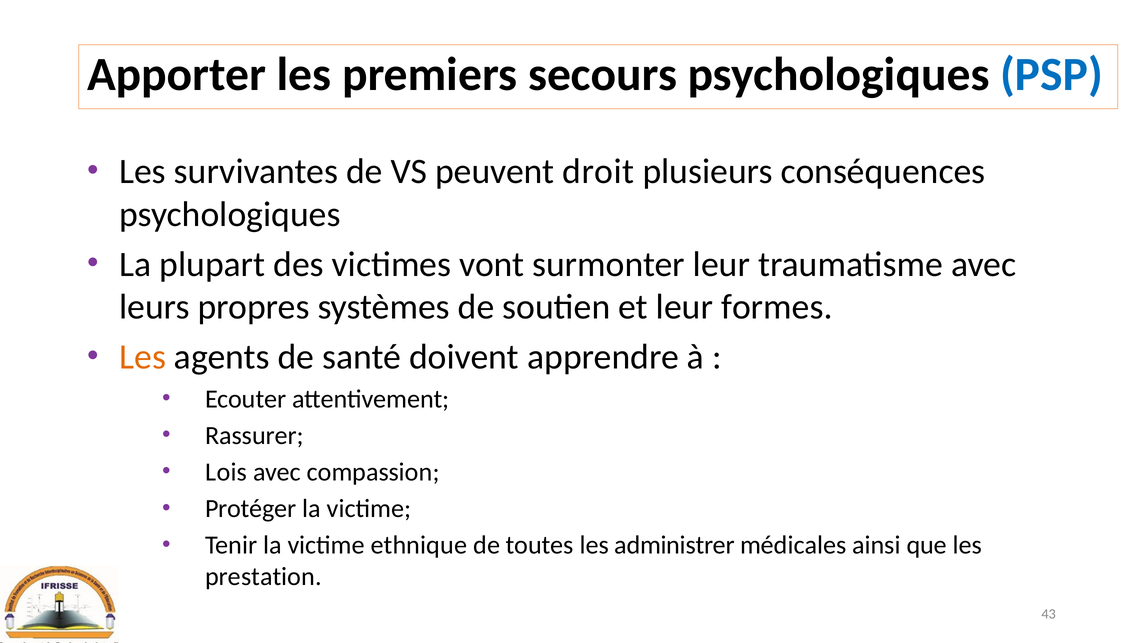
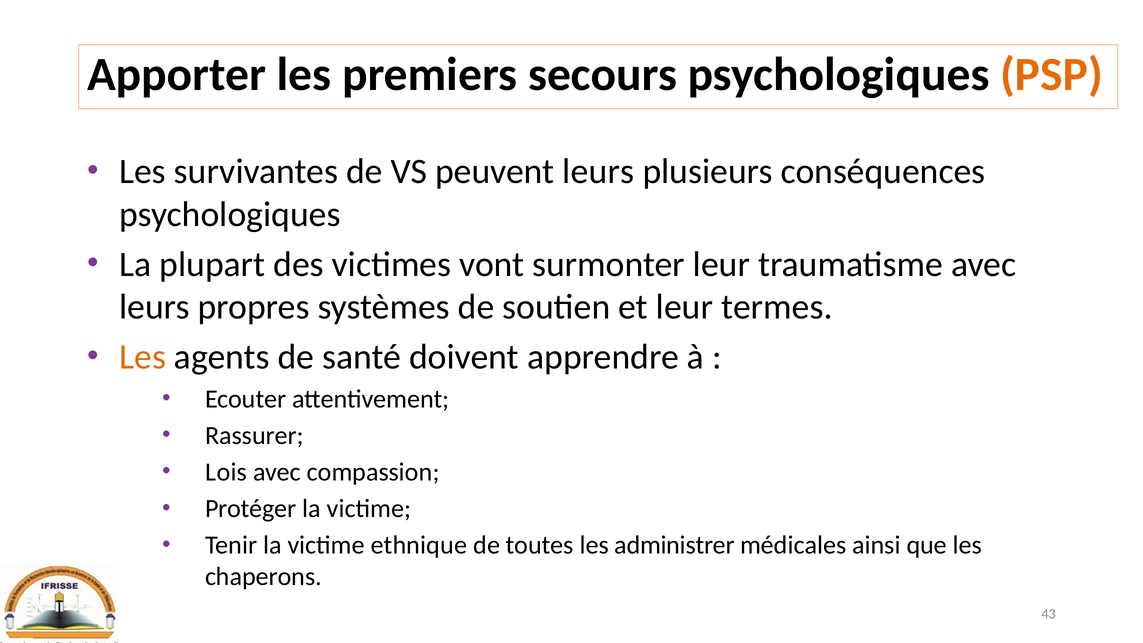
PSP colour: blue -> orange
peuvent droit: droit -> leurs
formes: formes -> termes
prestation: prestation -> chaperons
